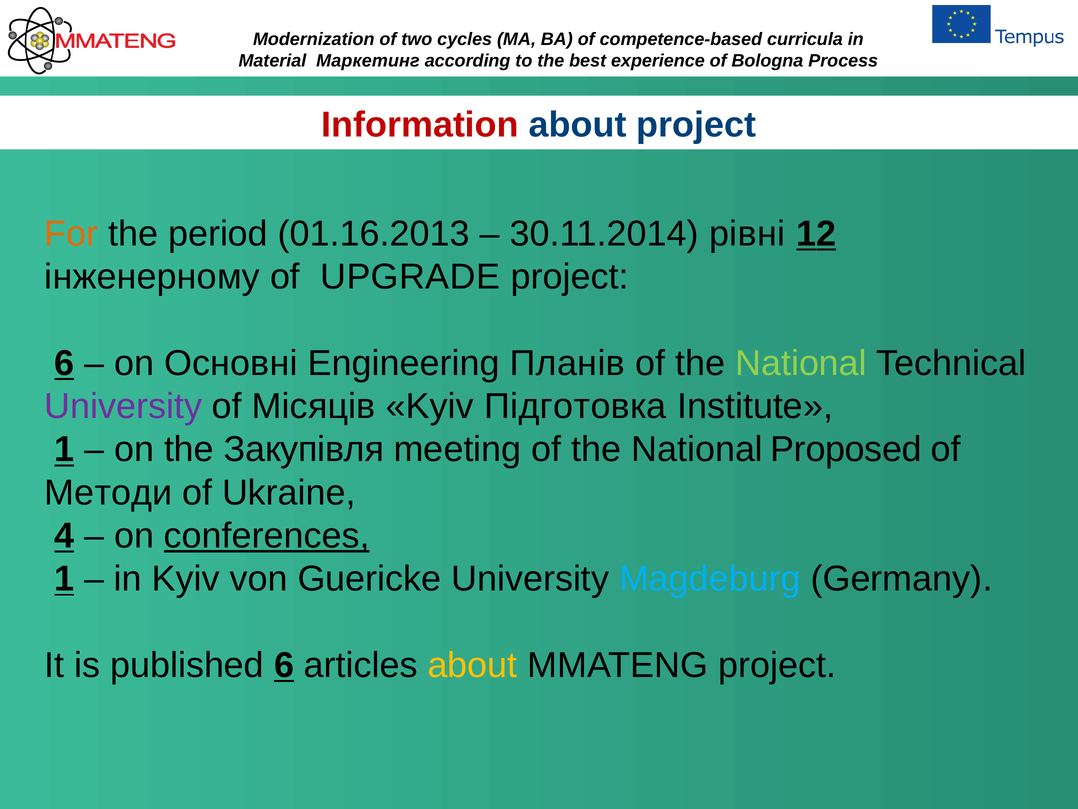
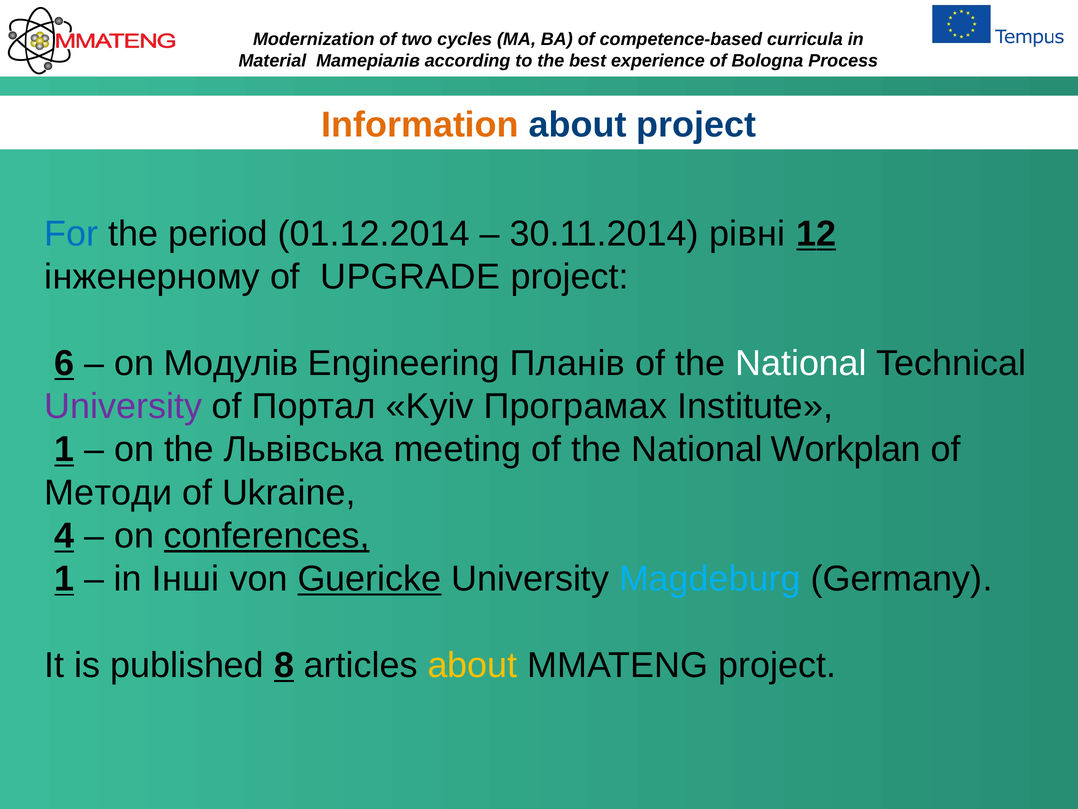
Маркетинг: Маркетинг -> Матеріалів
Information colour: red -> orange
For colour: orange -> blue
01.16.2013: 01.16.2013 -> 01.12.2014
Основні: Основні -> Модулів
National at (801, 363) colour: light green -> white
Місяців: Місяців -> Портал
Підготовка: Підготовка -> Програмах
Закупівля: Закупівля -> Львівська
Proposed: Proposed -> Workplan
in Kyiv: Kyiv -> Інші
Guericke underline: none -> present
published 6: 6 -> 8
